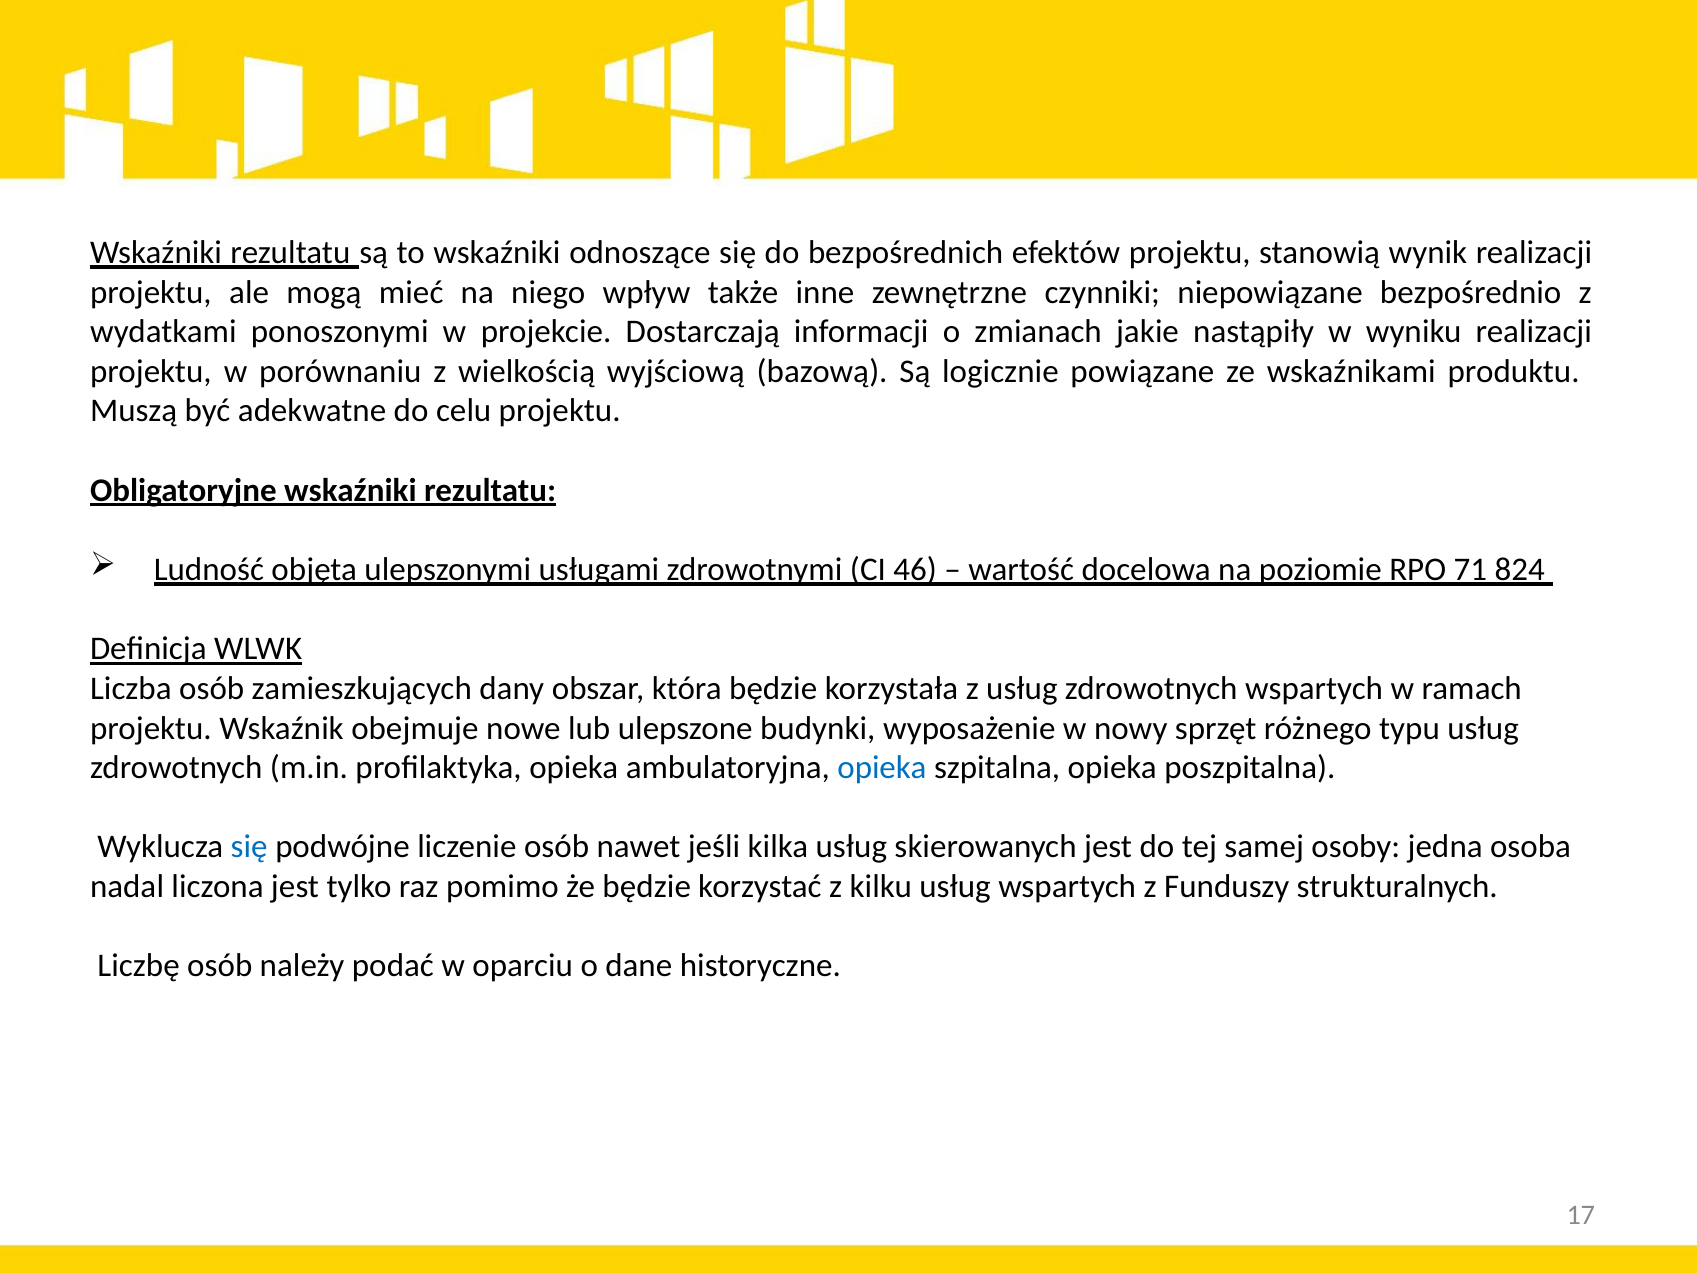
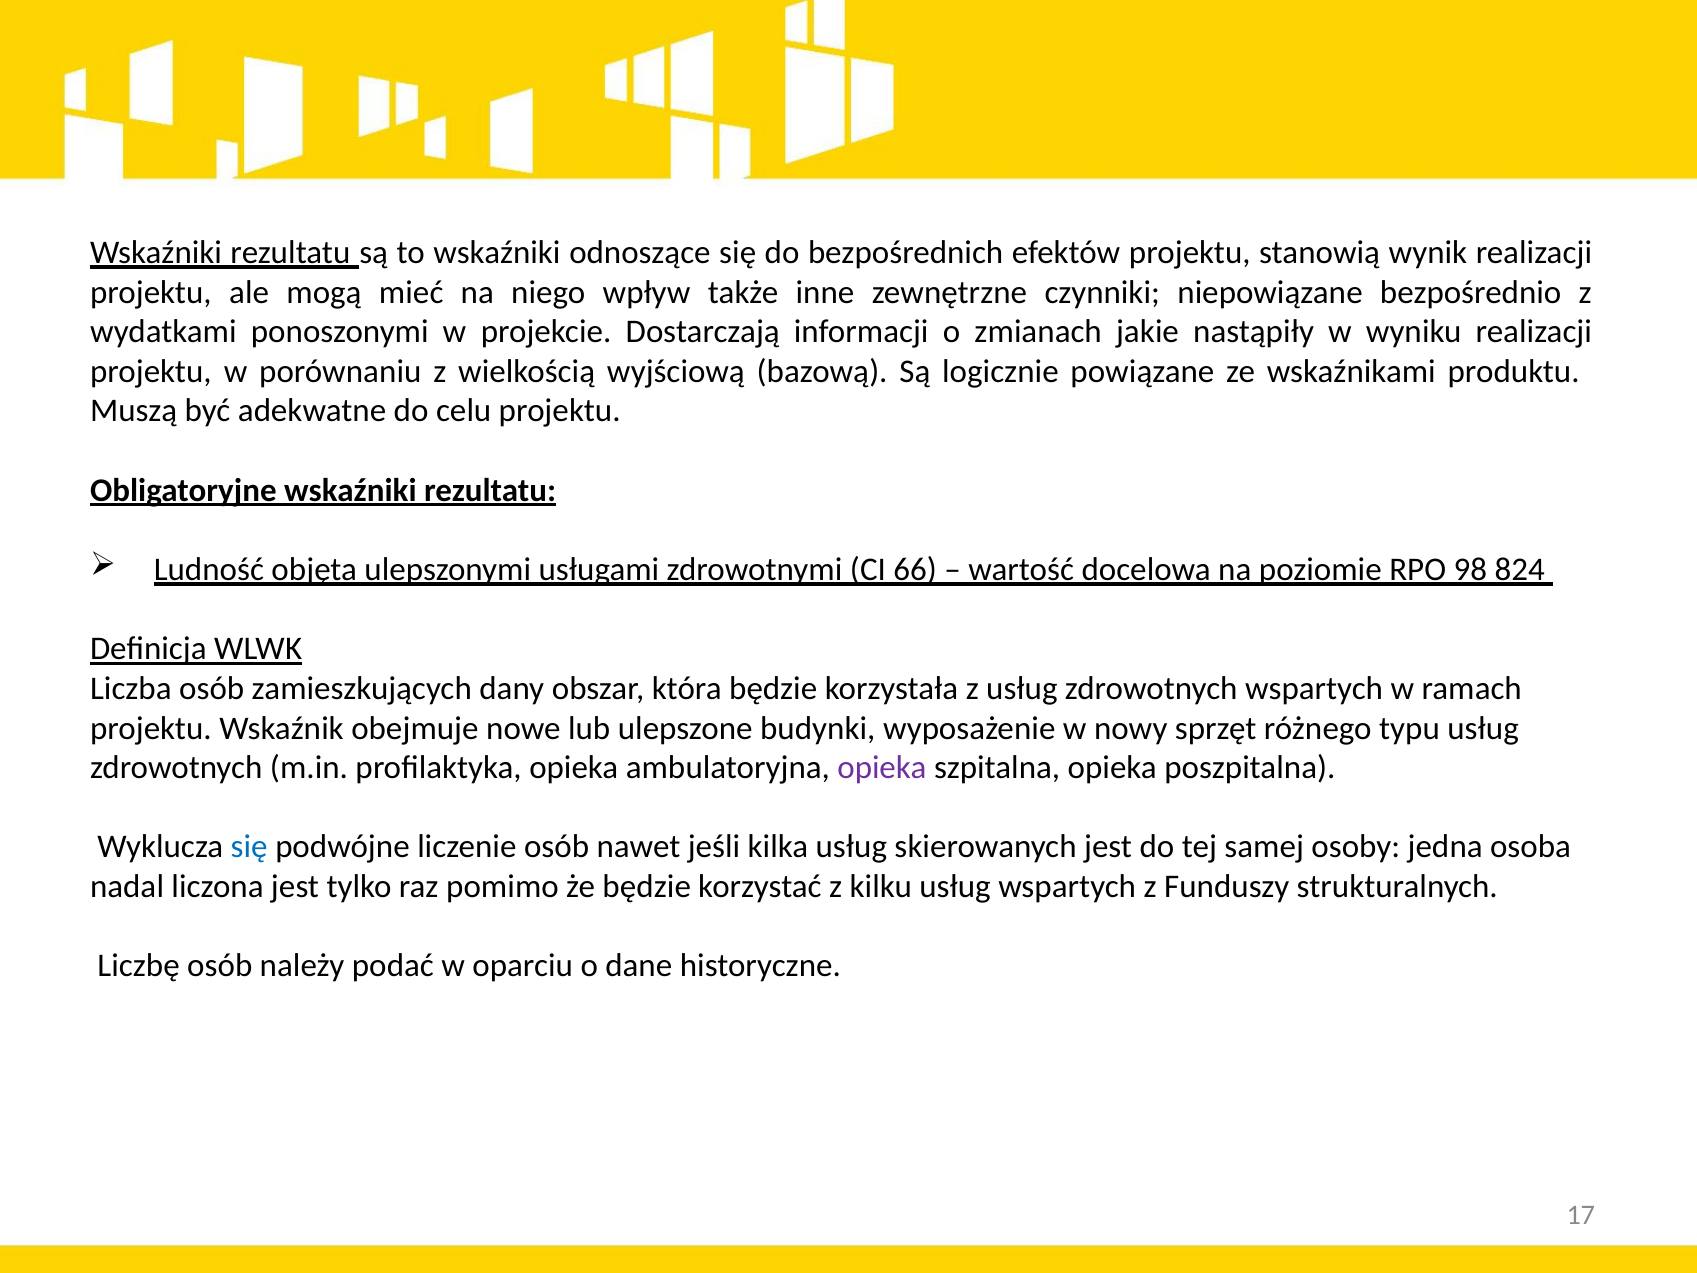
46: 46 -> 66
71: 71 -> 98
opieka at (882, 768) colour: blue -> purple
